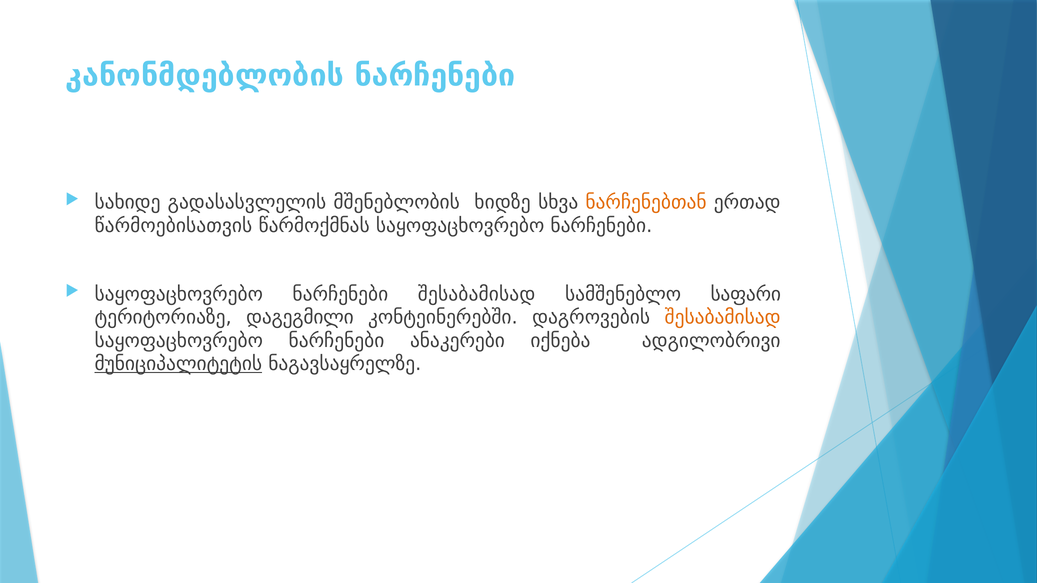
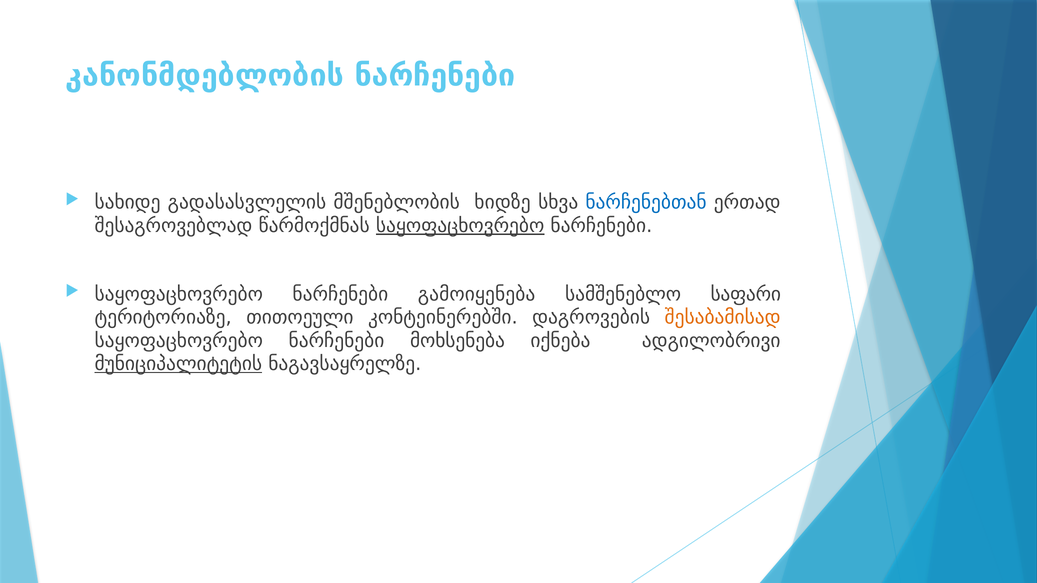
ნარჩენებთან colour: orange -> blue
წარმოებისათვის: წარმოებისათვის -> შესაგროვებლად
საყოფაცხოვრებო at (460, 226) underline: none -> present
ნარჩენები შესაბამისად: შესაბამისად -> გამოიყენება
დაგეგმილი: დაგეგმილი -> თითოეული
ანაკერები: ანაკერები -> მოხსენება
